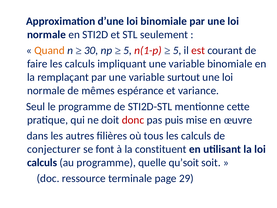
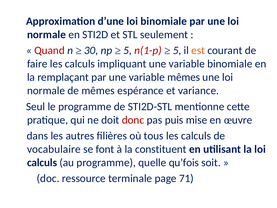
Quand colour: orange -> red
est colour: red -> orange
variable surtout: surtout -> mêmes
conjecturer: conjecturer -> vocabulaire
qu’soit: qu’soit -> qu’fois
29: 29 -> 71
